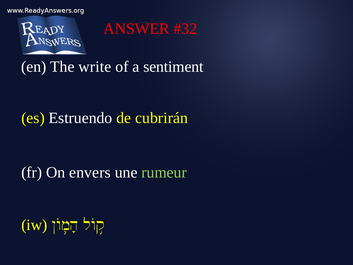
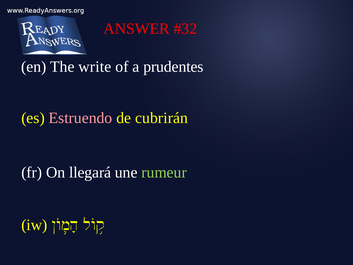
sentiment: sentiment -> prudentes
Estruendo colour: white -> pink
envers: envers -> llegará
